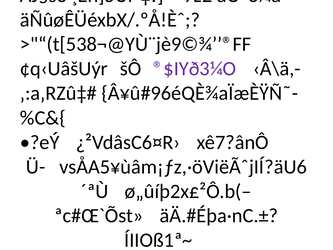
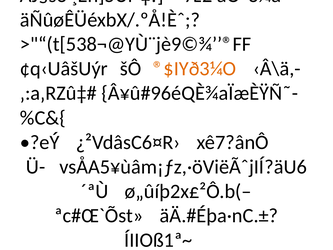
®$IYð3¼O colour: purple -> orange
